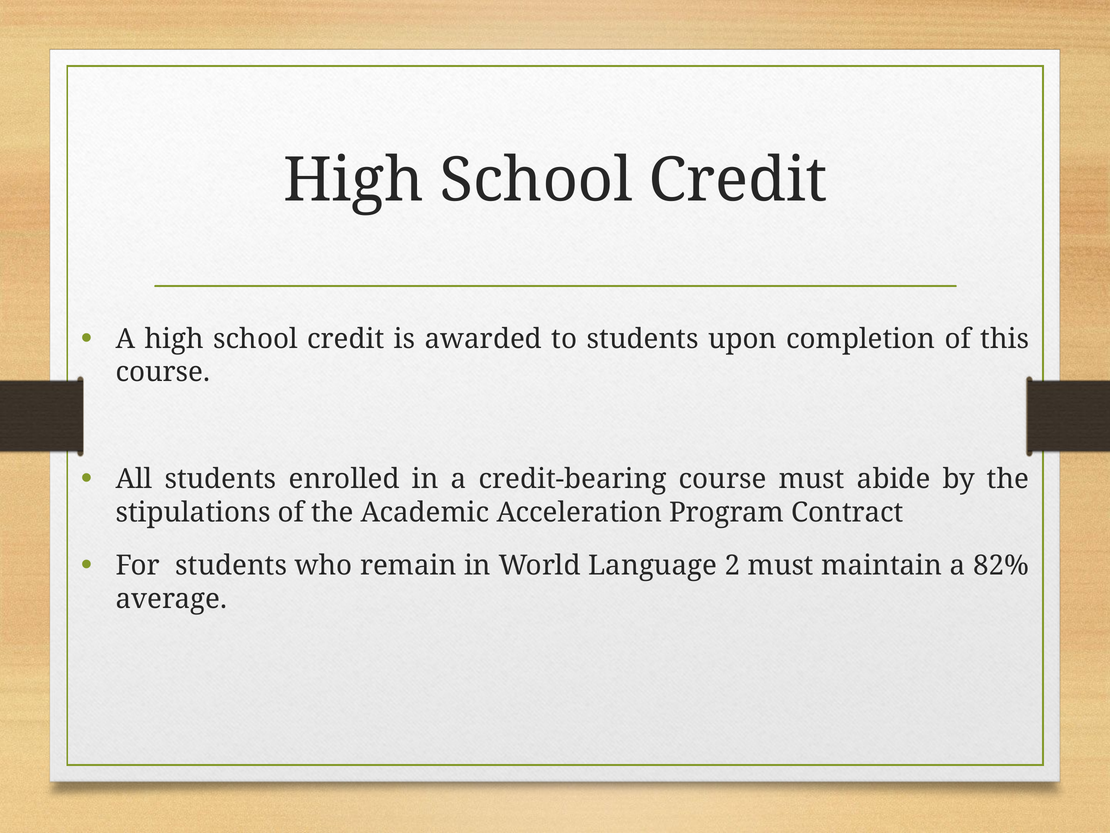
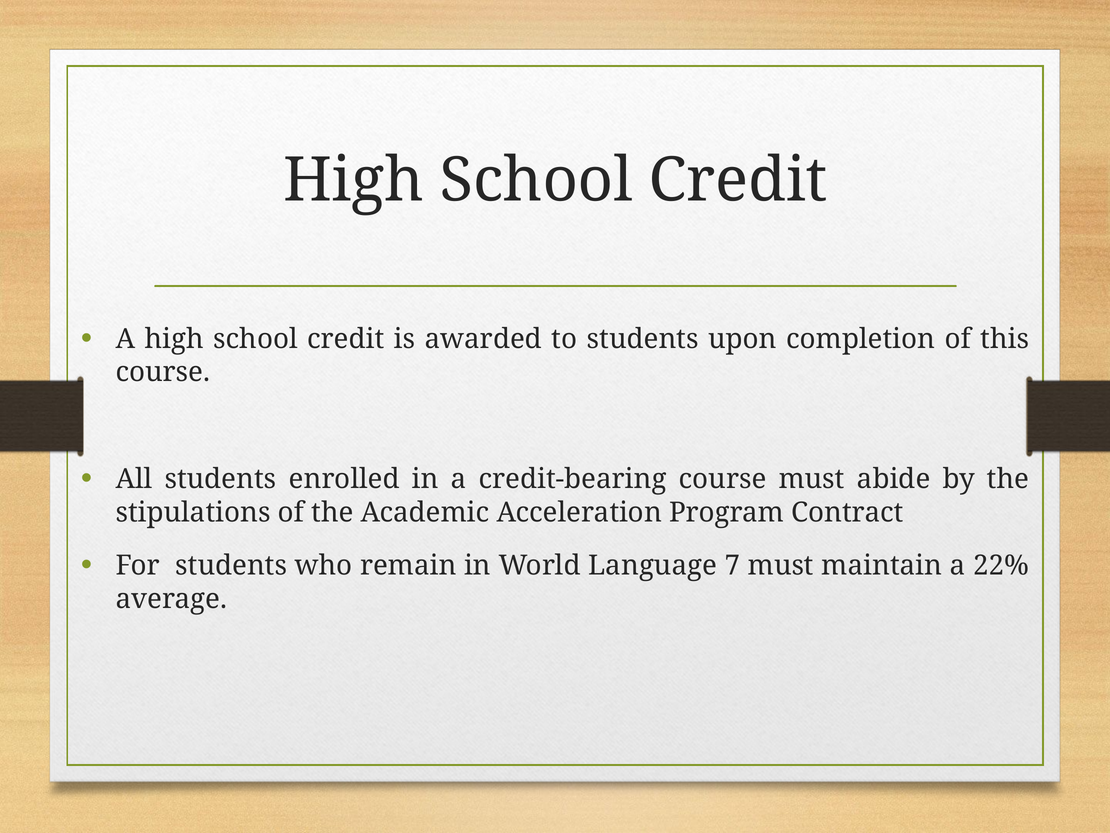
2: 2 -> 7
82%: 82% -> 22%
